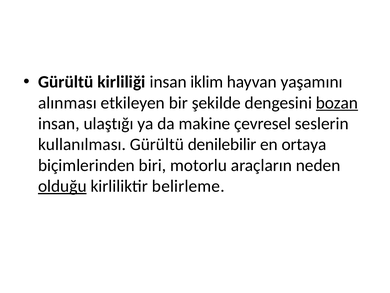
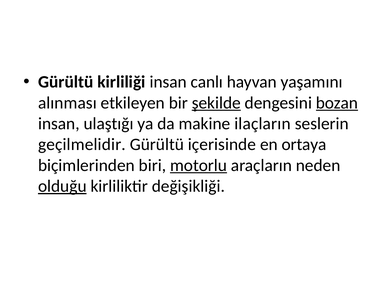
iklim: iklim -> canlı
şekilde underline: none -> present
çevresel: çevresel -> ilaçların
kullanılması: kullanılması -> geçilmelidir
denilebilir: denilebilir -> içerisinde
motorlu underline: none -> present
belirleme: belirleme -> değişikliği
